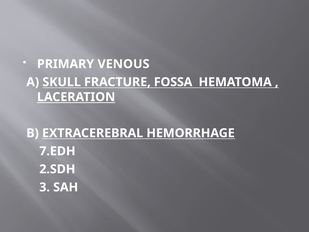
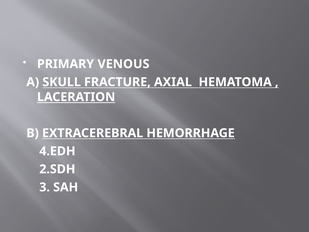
FOSSA: FOSSA -> AXIAL
7.EDH: 7.EDH -> 4.EDH
